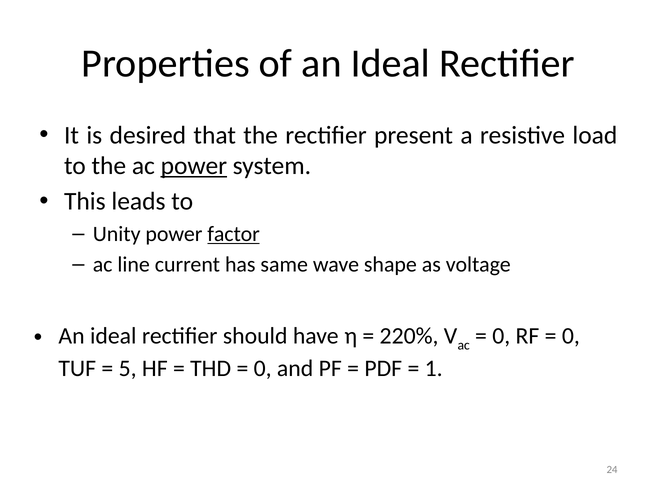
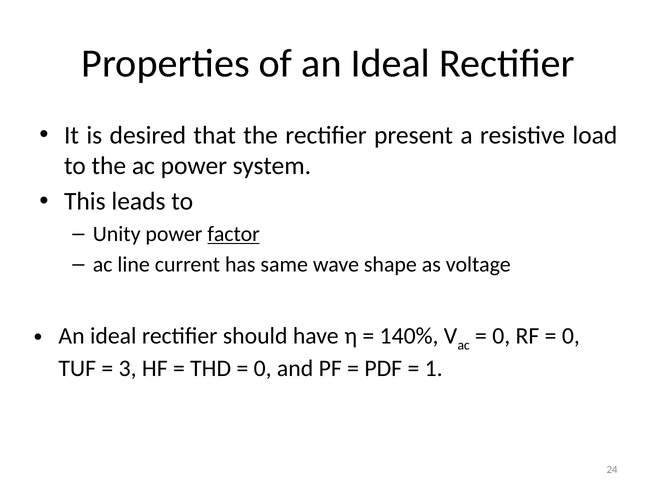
power at (194, 166) underline: present -> none
220%: 220% -> 140%
5: 5 -> 3
